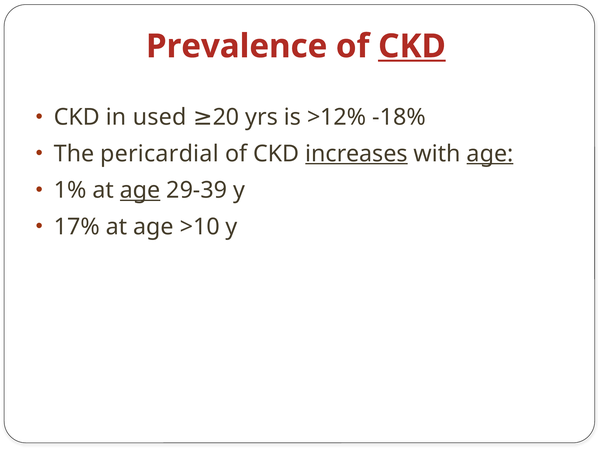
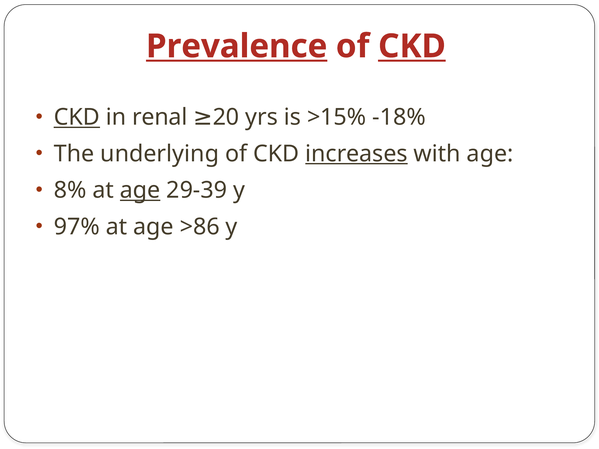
Prevalence underline: none -> present
CKD at (77, 117) underline: none -> present
used: used -> renal
>12%: >12% -> >15%
pericardial: pericardial -> underlying
age at (490, 154) underline: present -> none
1%: 1% -> 8%
17%: 17% -> 97%
>10: >10 -> >86
